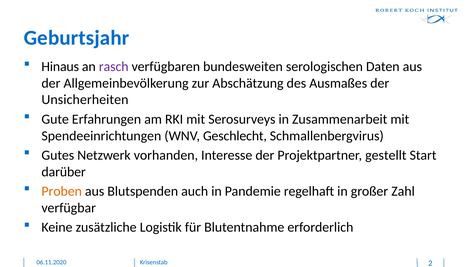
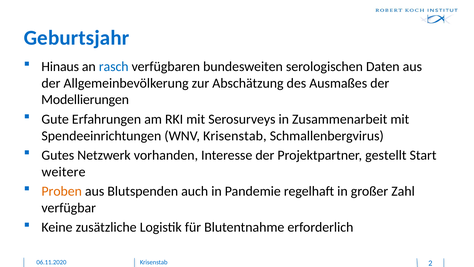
rasch colour: purple -> blue
Unsicherheiten: Unsicherheiten -> Modellierungen
WNV Geschlecht: Geschlecht -> Krisenstab
darüber: darüber -> weitere
